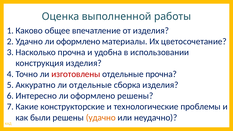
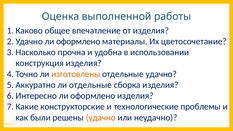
изготовлены colour: red -> orange
отдельные прочна: прочна -> удачно
оформлено решены: решены -> изделия
